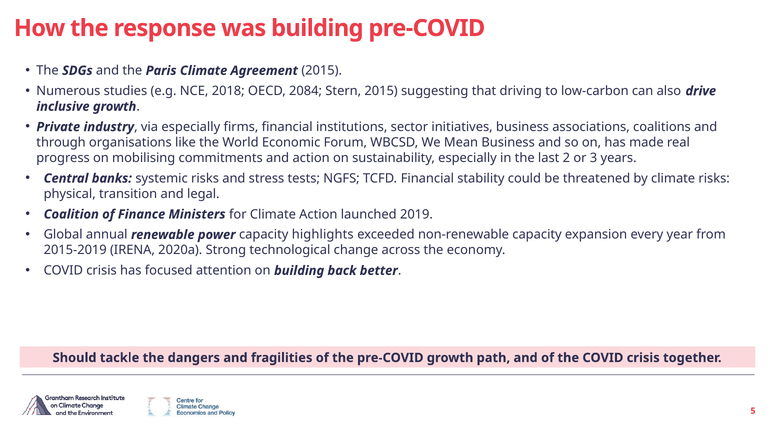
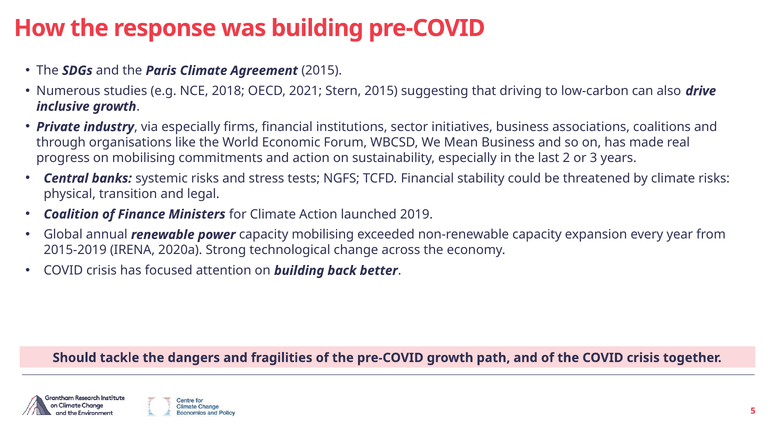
2084: 2084 -> 2021
capacity highlights: highlights -> mobilising
